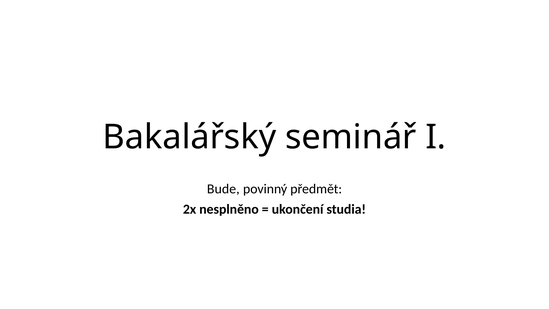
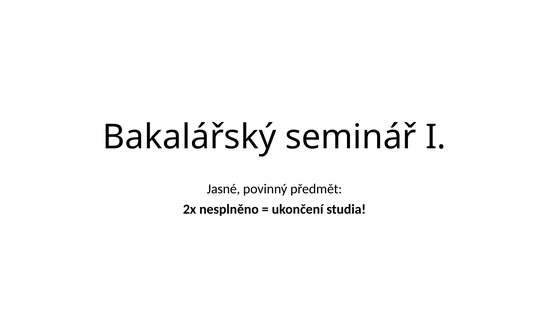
Bude: Bude -> Jasné
